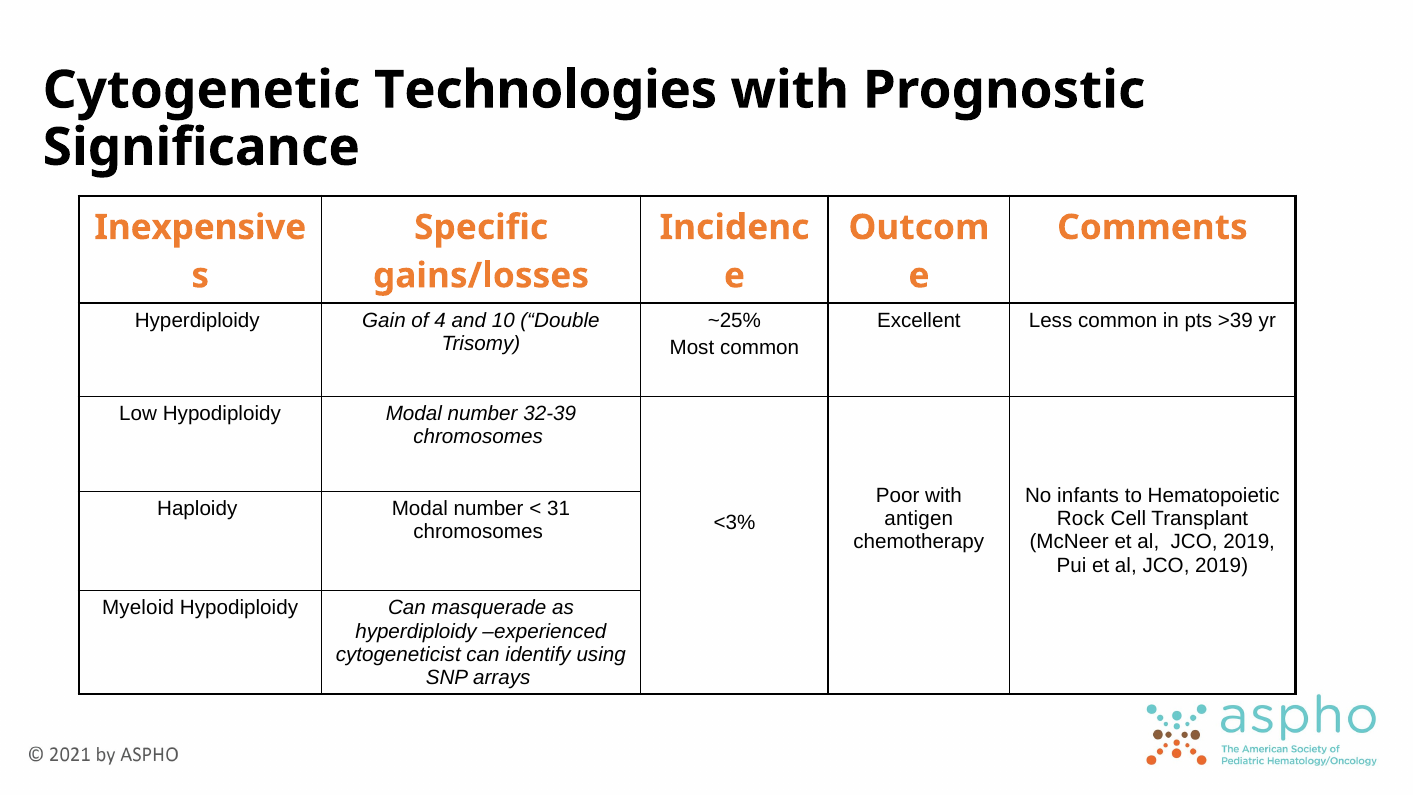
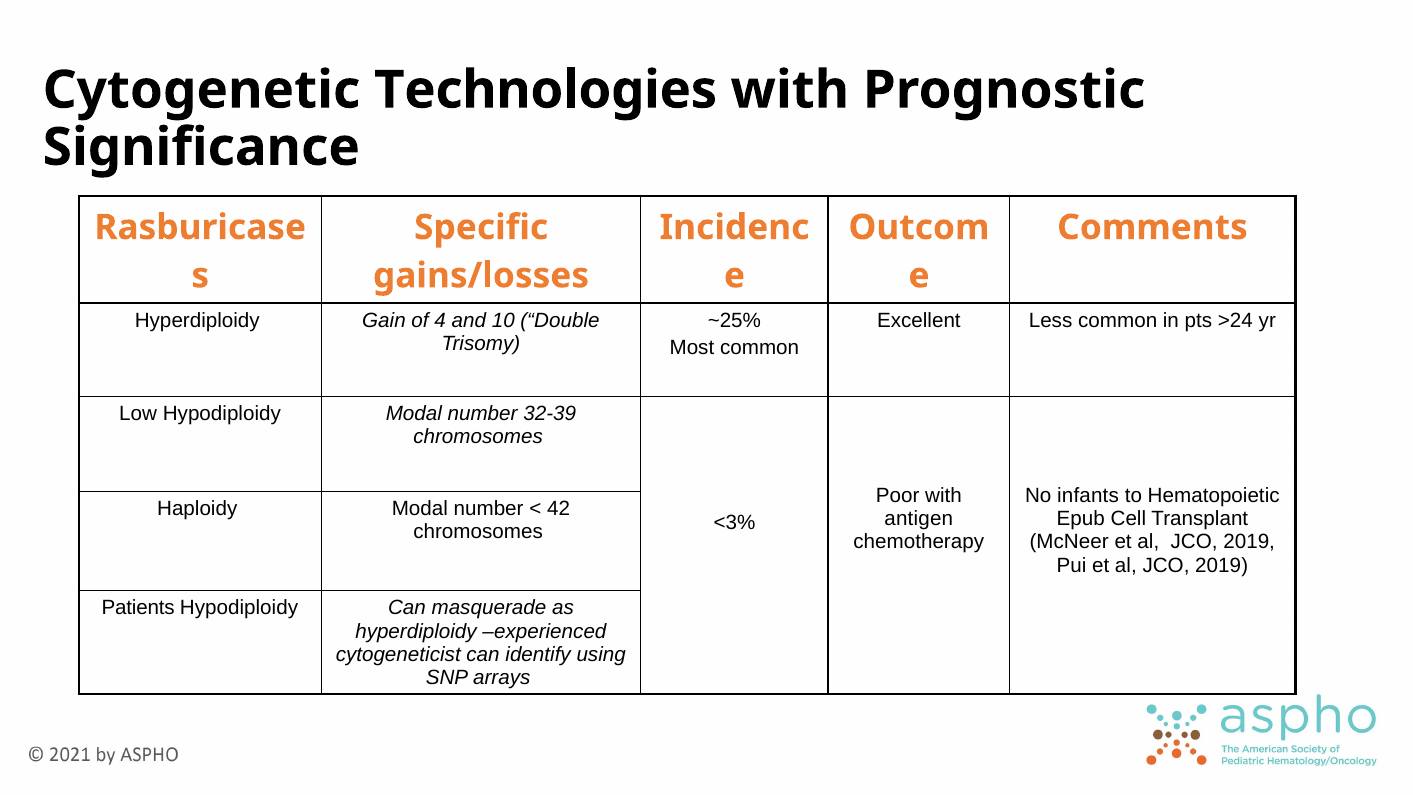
Inexpensive: Inexpensive -> Rasburicase
>39: >39 -> >24
31: 31 -> 42
Rock: Rock -> Epub
Myeloid: Myeloid -> Patients
